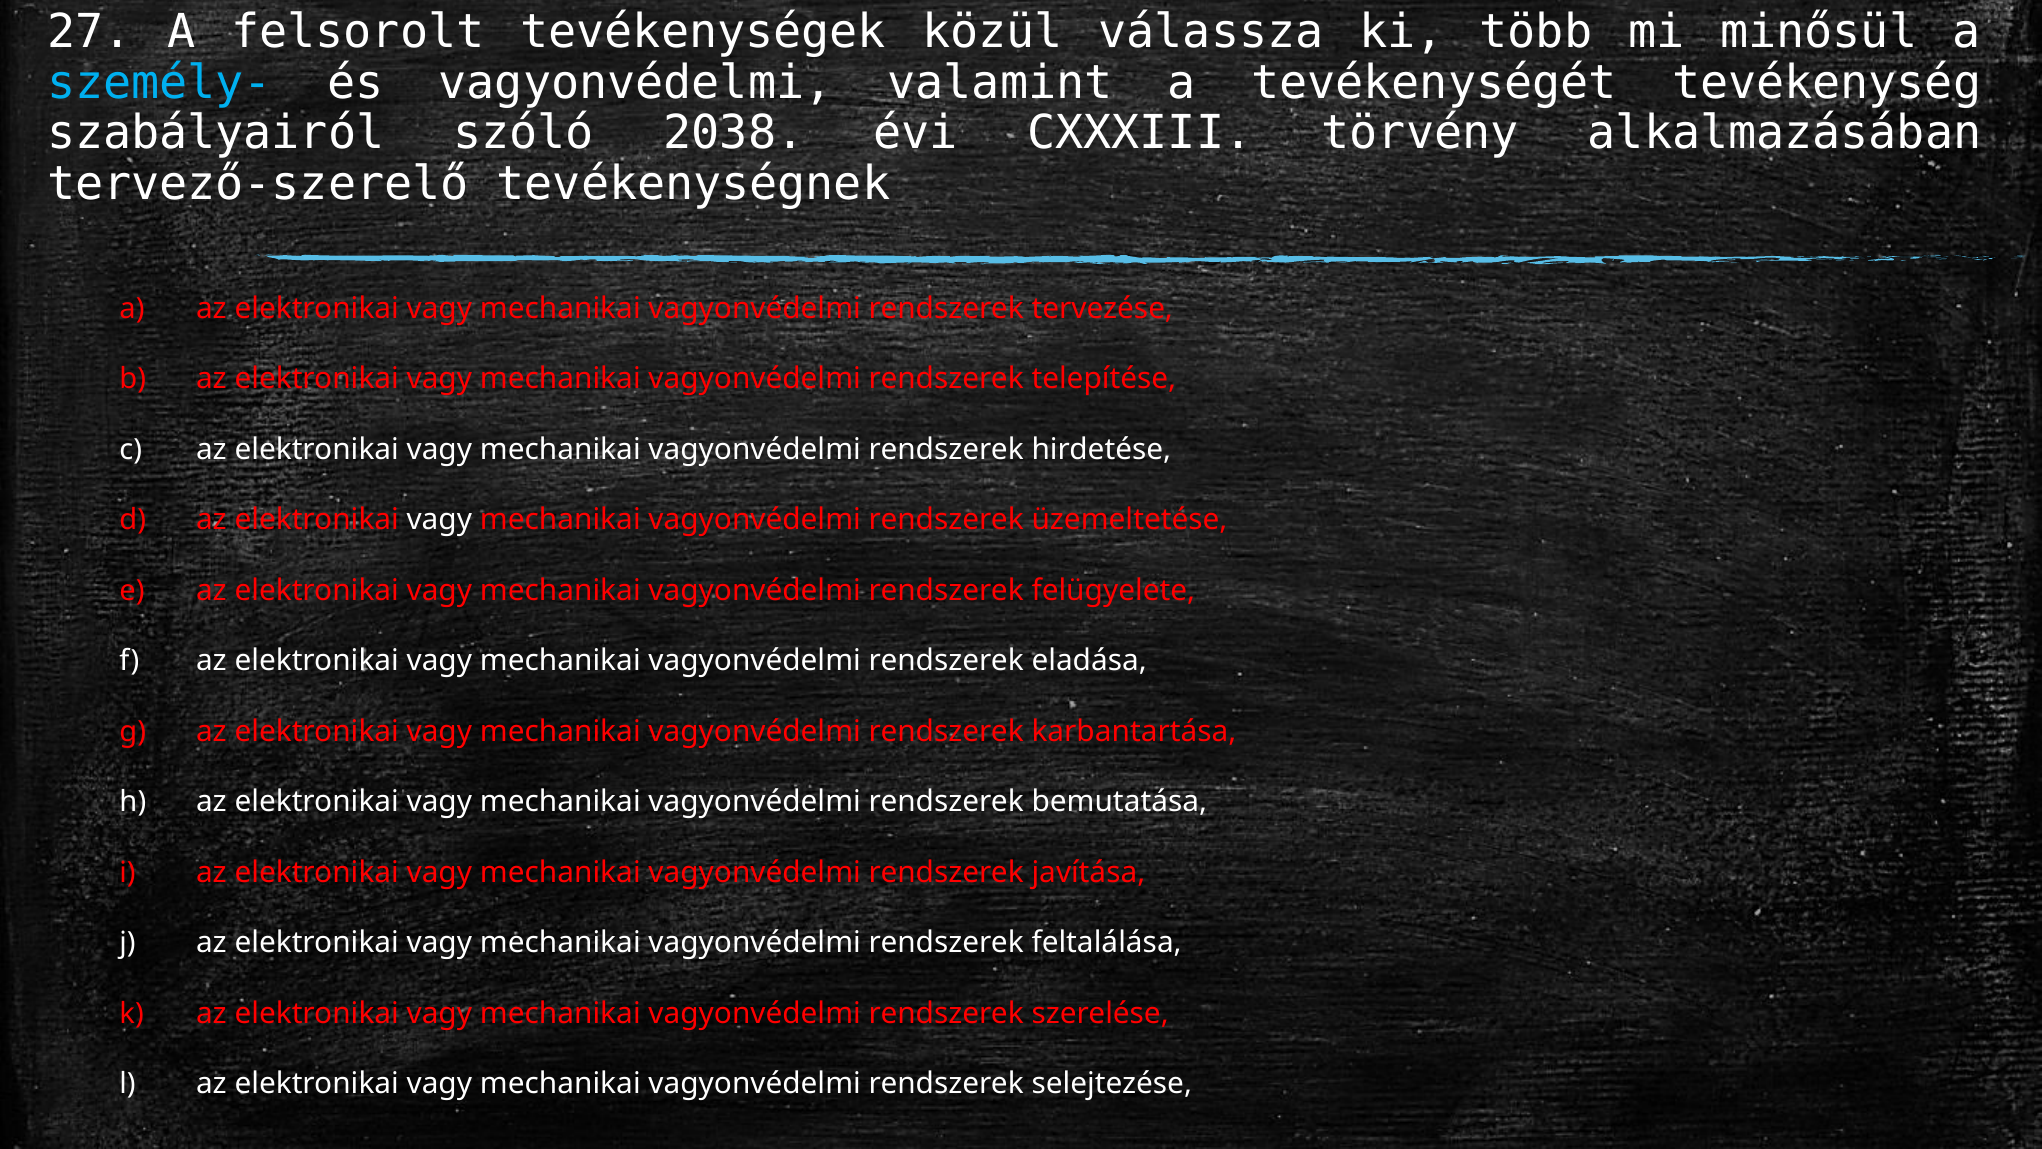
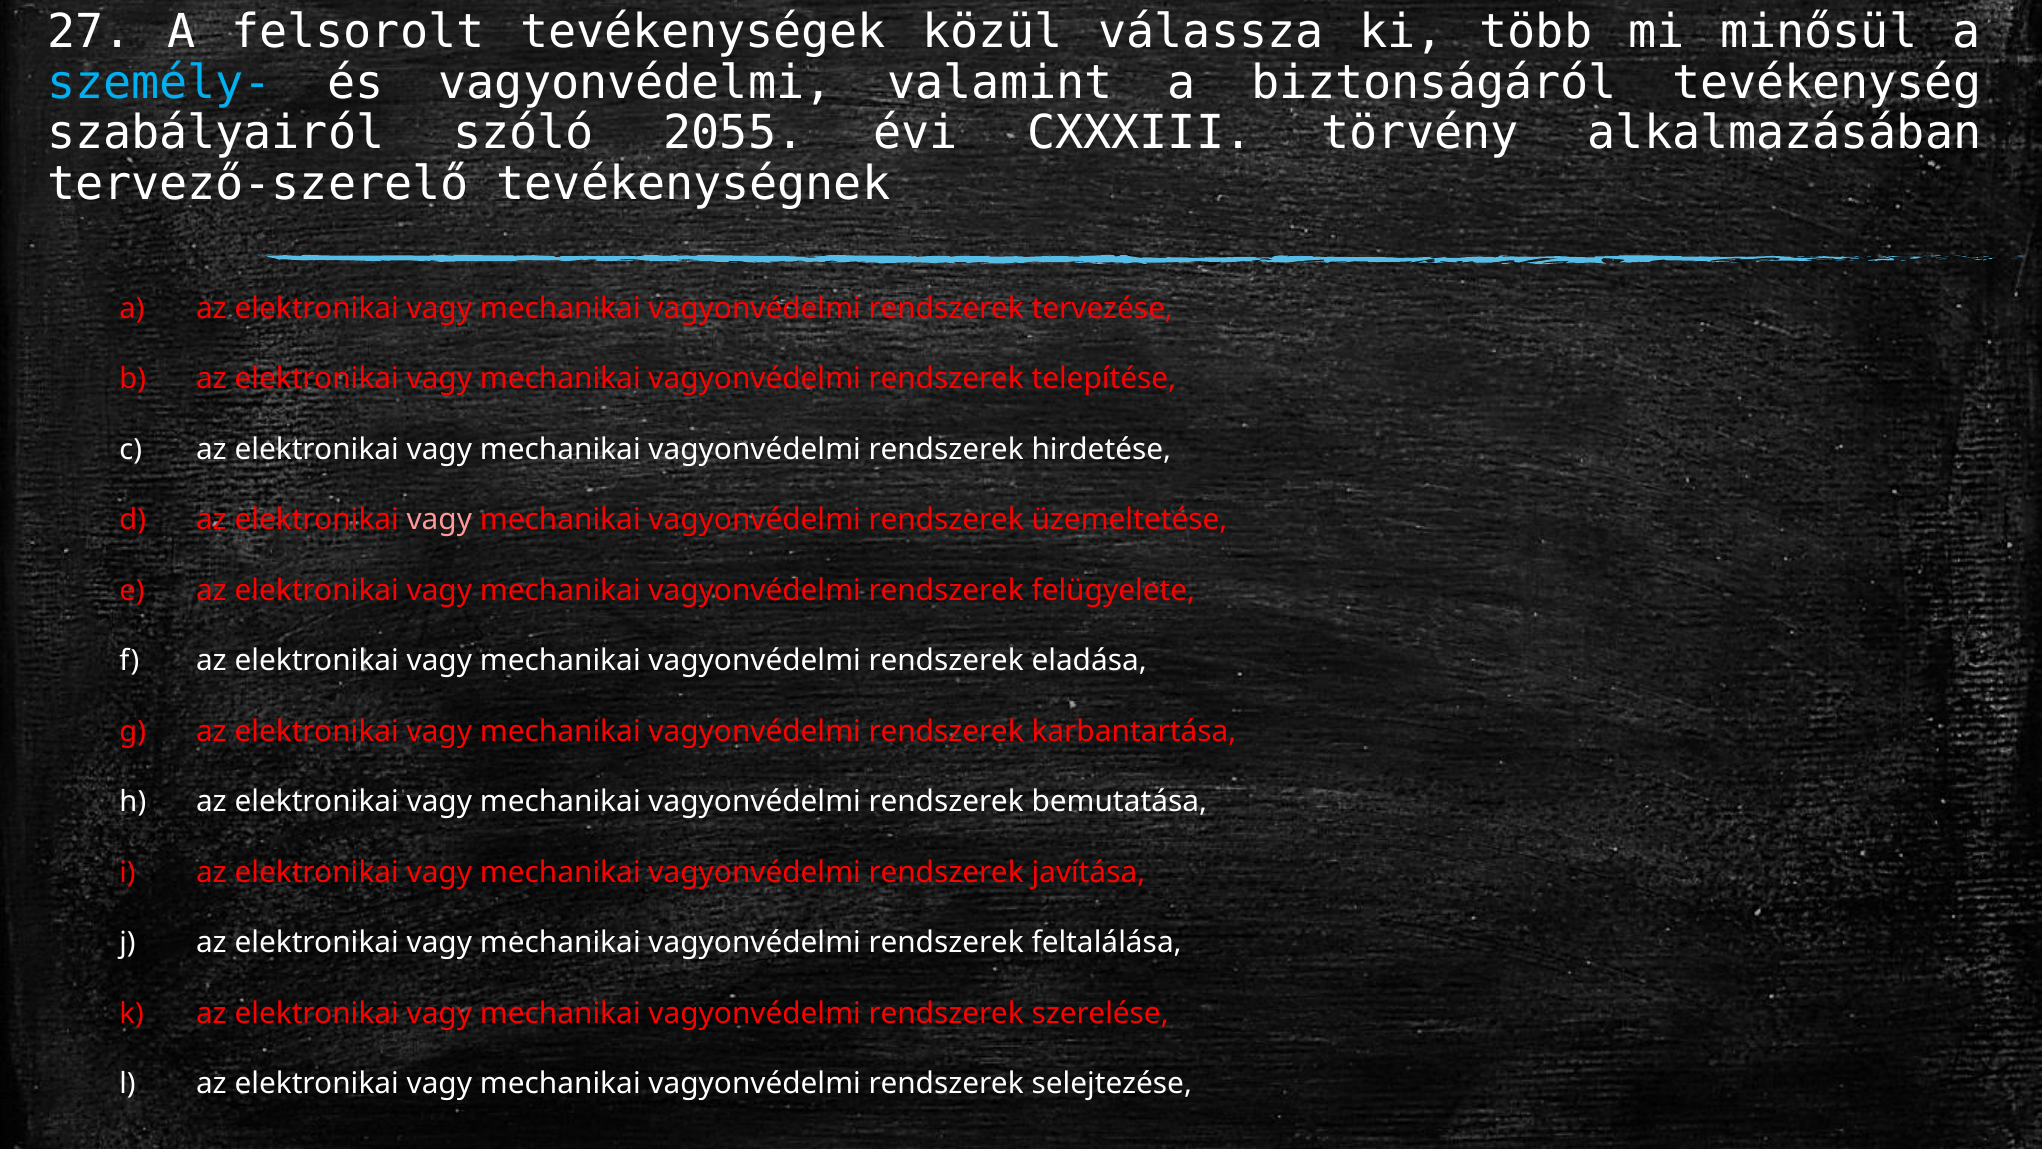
tevékenységét: tevékenységét -> biztonságáról
2038: 2038 -> 2055
vagy at (439, 520) colour: white -> pink
